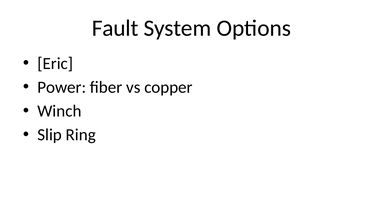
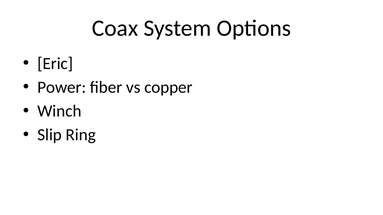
Fault: Fault -> Coax
